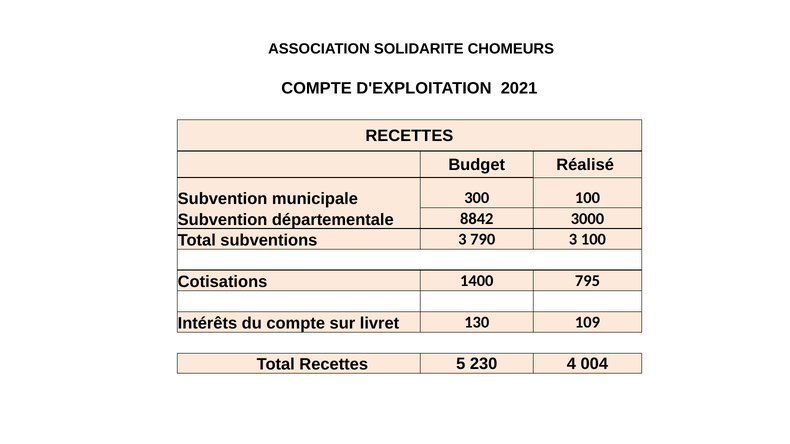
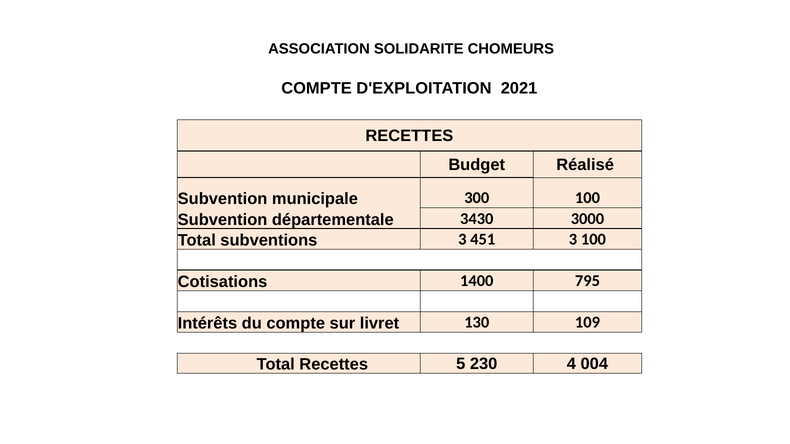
8842: 8842 -> 3430
790: 790 -> 451
